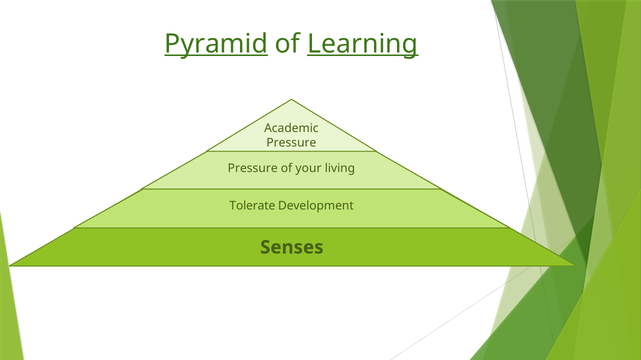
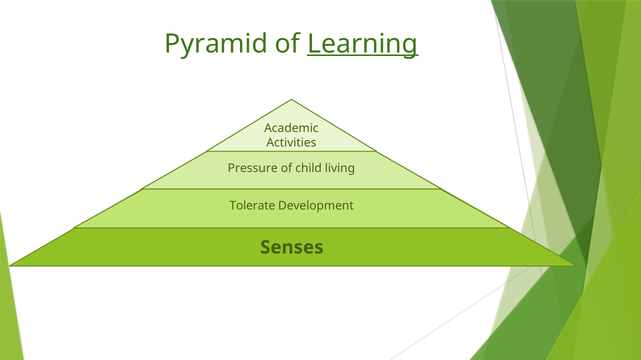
Pyramid underline: present -> none
Pressure at (291, 143): Pressure -> Activities
your: your -> child
